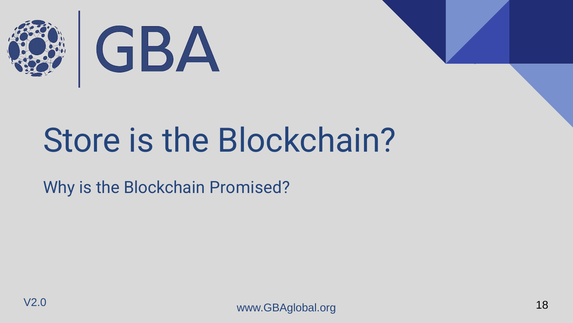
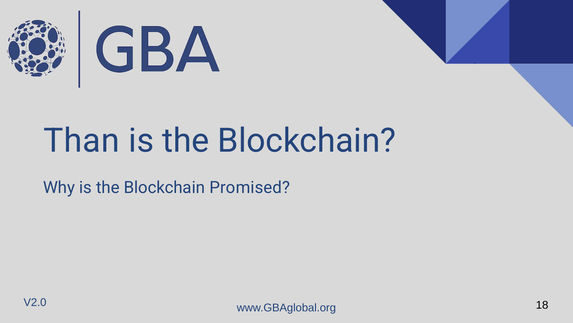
Store: Store -> Than
